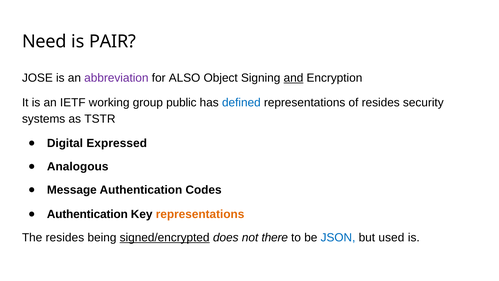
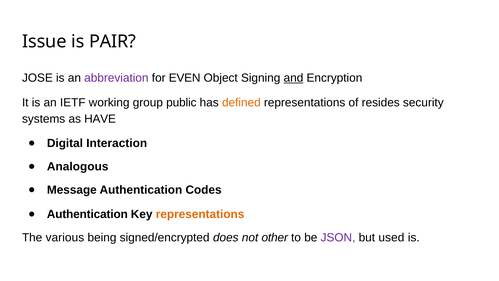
Need: Need -> Issue
ALSO: ALSO -> EVEN
defined colour: blue -> orange
TSTR: TSTR -> HAVE
Expressed: Expressed -> Interaction
The resides: resides -> various
signed/encrypted underline: present -> none
there: there -> other
JSON colour: blue -> purple
